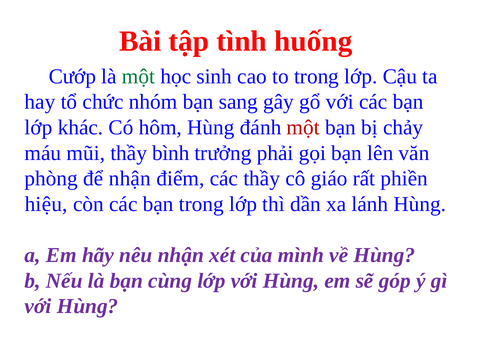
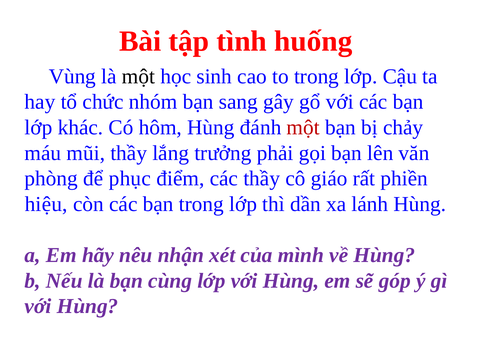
Cướp: Cướp -> Vùng
một at (139, 76) colour: green -> black
bình: bình -> lắng
để nhận: nhận -> phục
